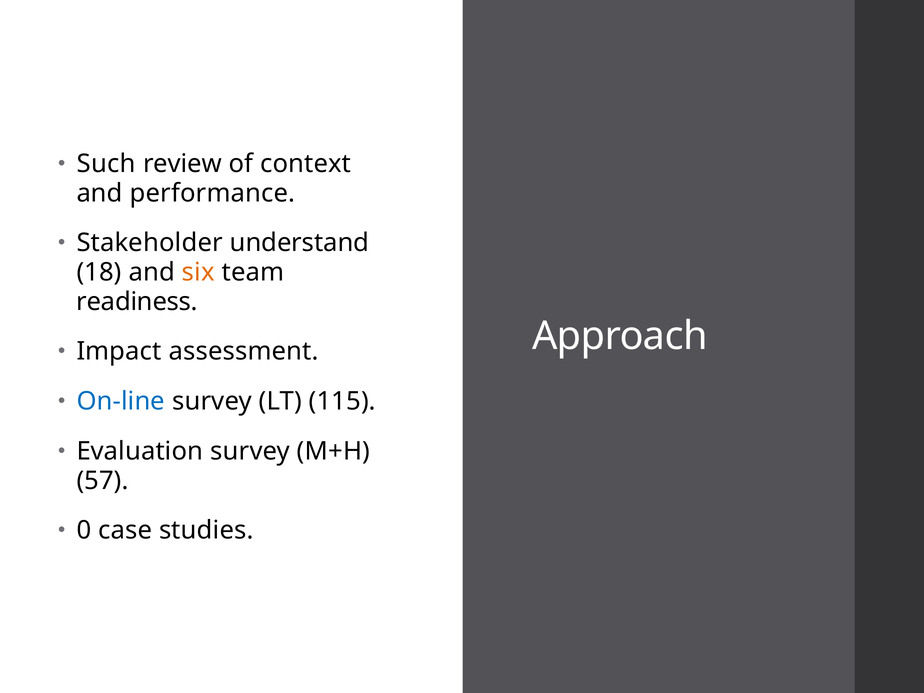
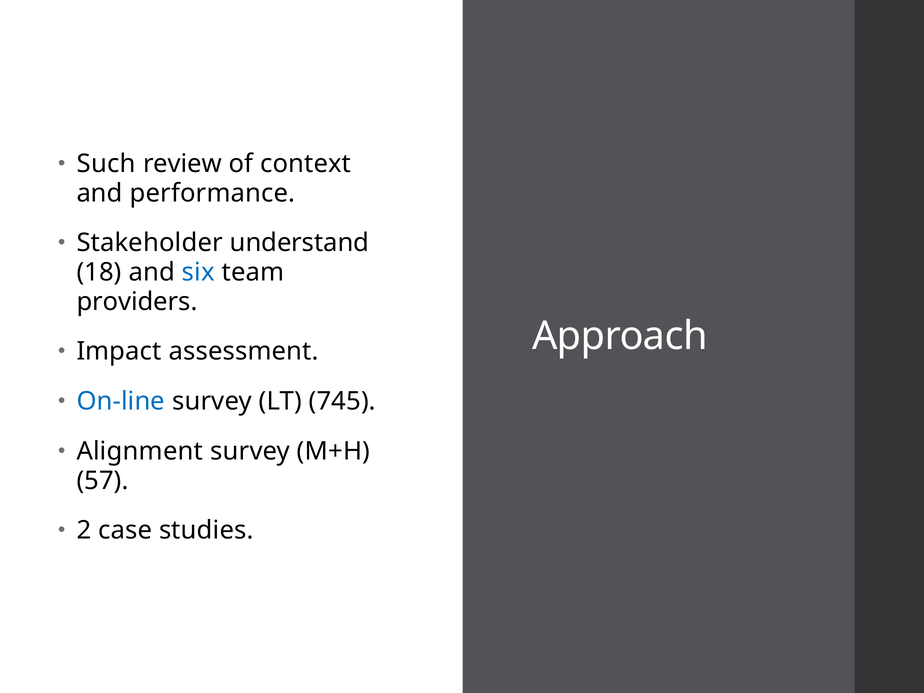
six colour: orange -> blue
readiness: readiness -> providers
115: 115 -> 745
Evaluation: Evaluation -> Alignment
0: 0 -> 2
